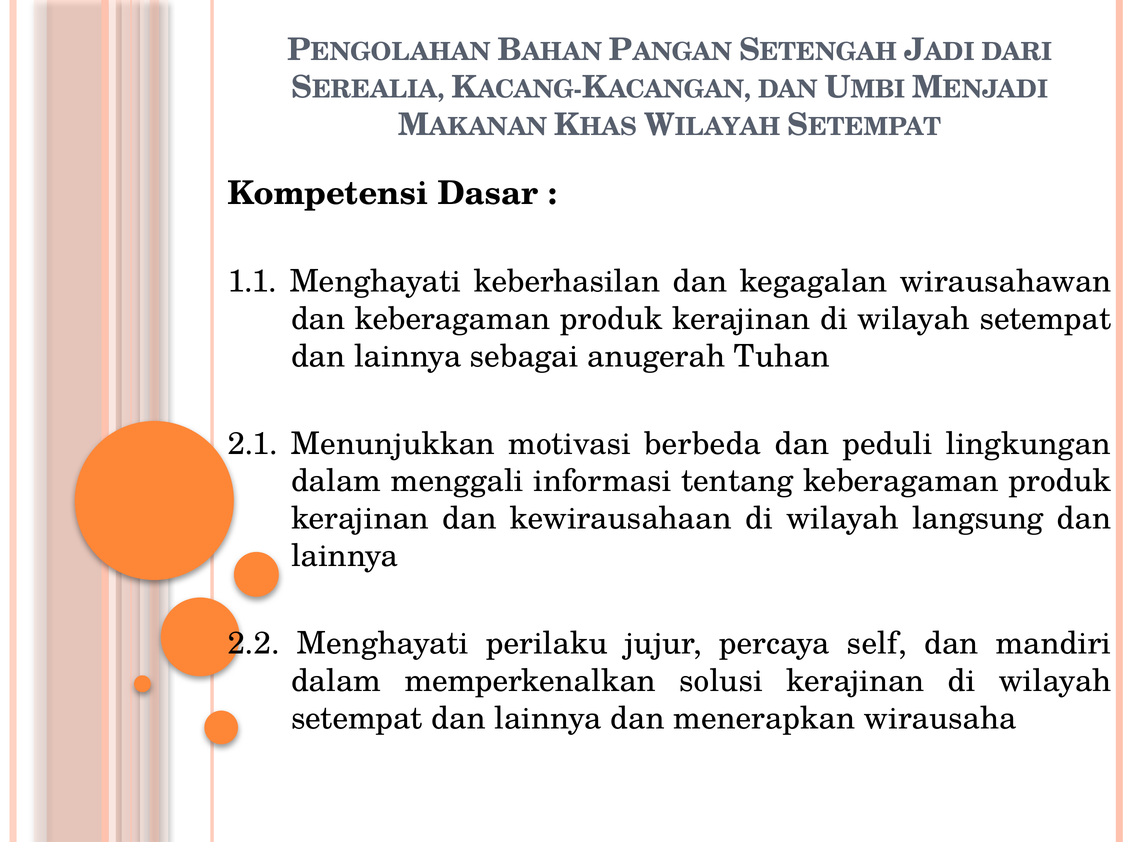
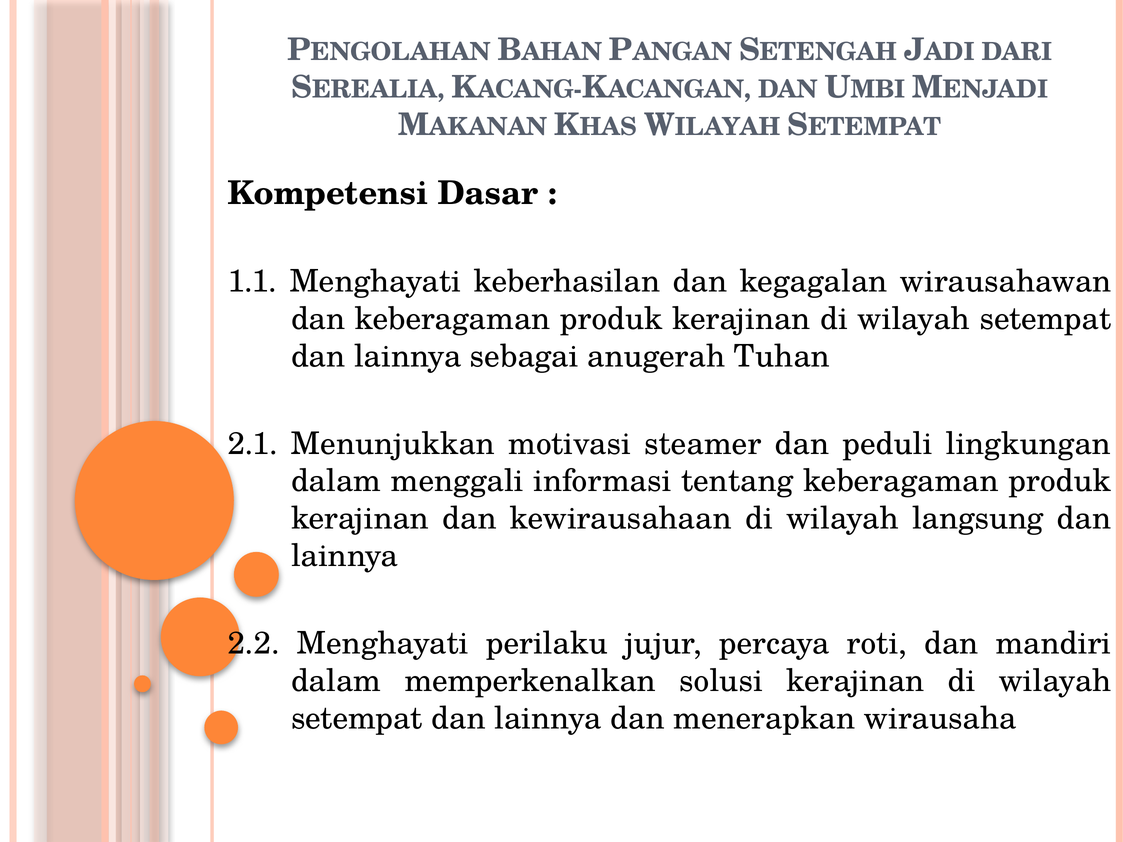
berbeda: berbeda -> steamer
self: self -> roti
